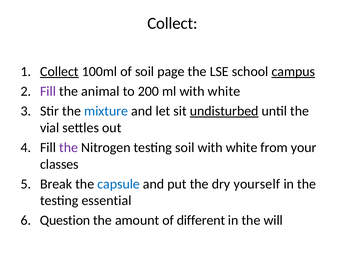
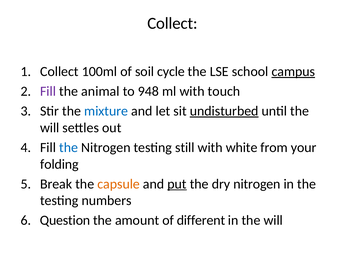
Collect at (59, 71) underline: present -> none
page: page -> cycle
200: 200 -> 948
ml with white: white -> touch
vial at (50, 128): vial -> will
the at (69, 147) colour: purple -> blue
testing soil: soil -> still
classes: classes -> folding
capsule colour: blue -> orange
put underline: none -> present
dry yourself: yourself -> nitrogen
essential: essential -> numbers
